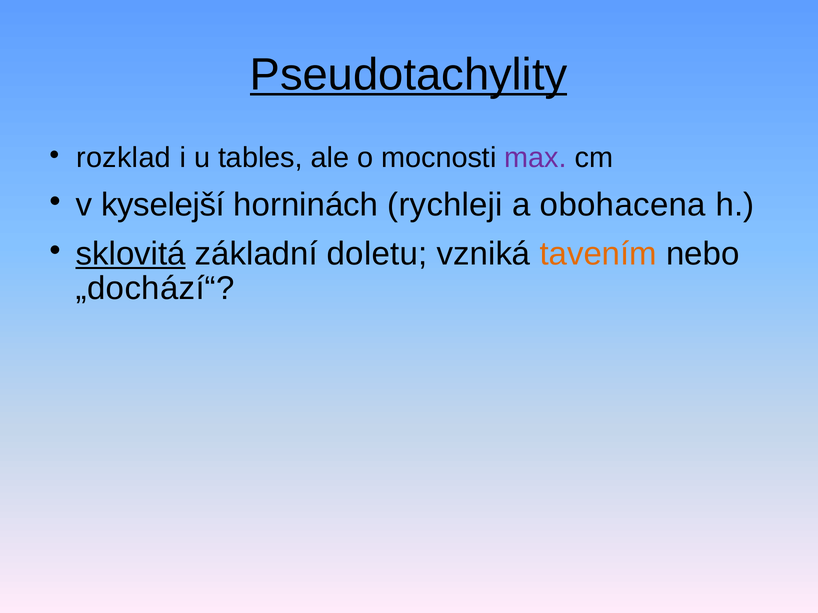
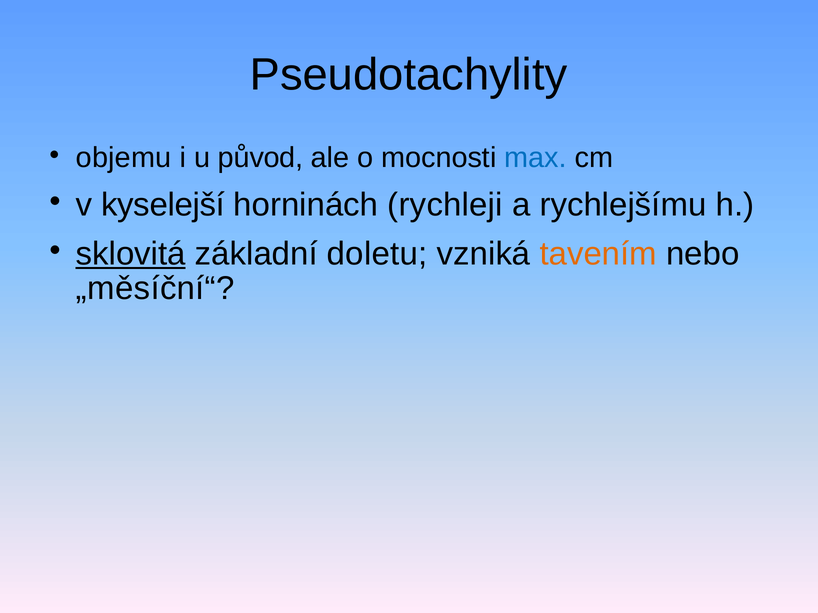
Pseudotachylity underline: present -> none
rozklad: rozklad -> objemu
tables: tables -> původ
max colour: purple -> blue
obohacena: obohacena -> rychlejšímu
„dochází“: „dochází“ -> „měsíční“
